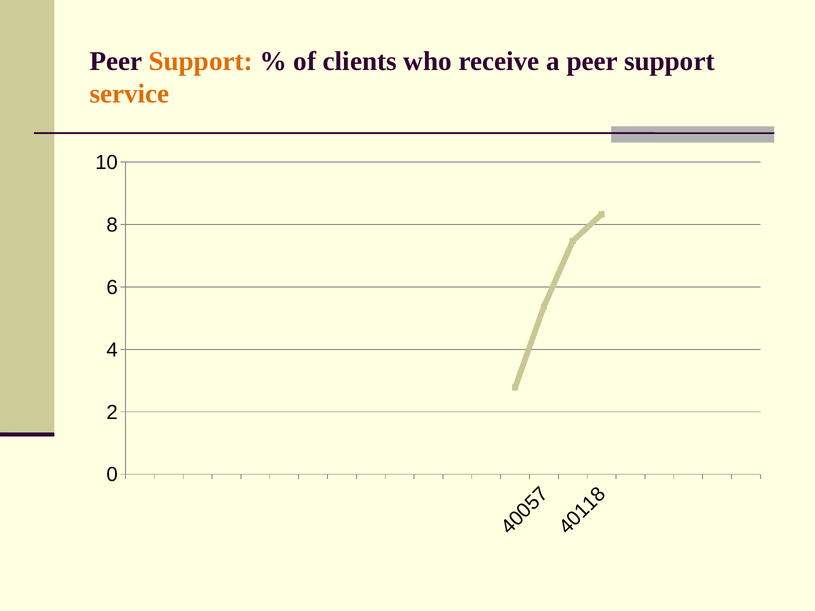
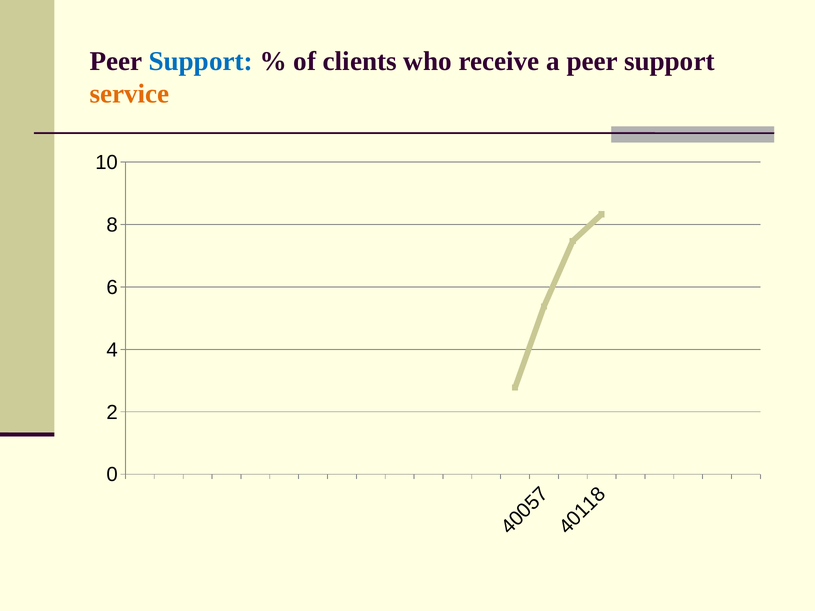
Support at (201, 61) colour: orange -> blue
